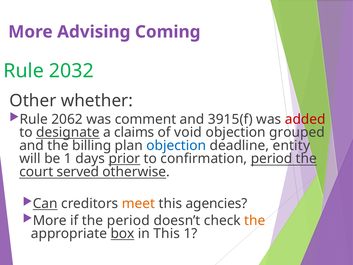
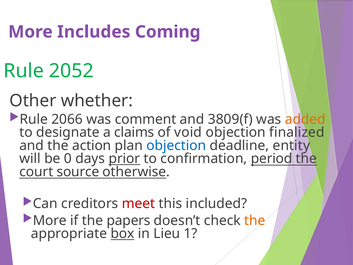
Advising: Advising -> Includes
2032: 2032 -> 2052
2062: 2062 -> 2066
3915(f: 3915(f -> 3809(f
added colour: red -> orange
designate underline: present -> none
grouped: grouped -> finalized
billing: billing -> action
be 1: 1 -> 0
served: served -> source
Can underline: present -> none
meet colour: orange -> red
agencies: agencies -> included
the period: period -> papers
in This: This -> Lieu
